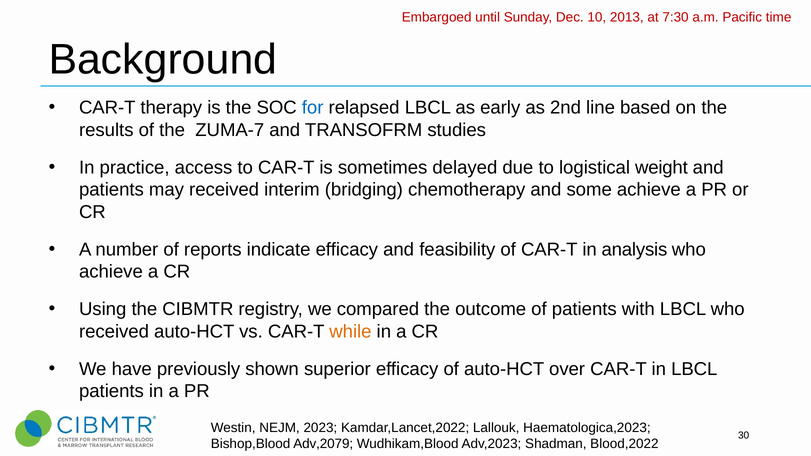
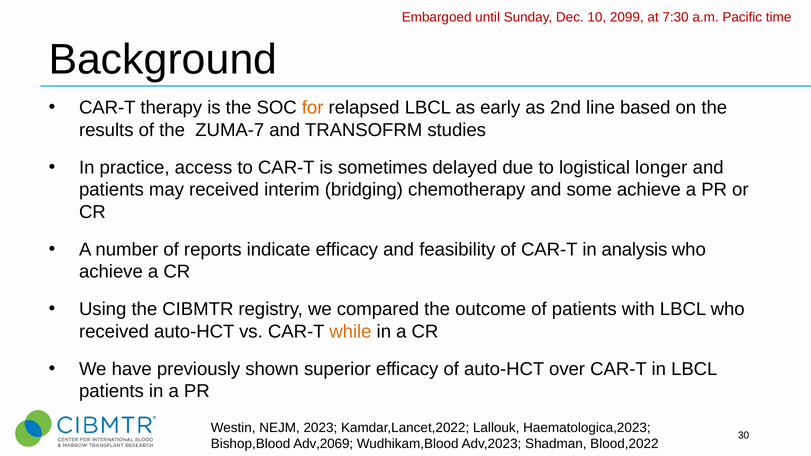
2013: 2013 -> 2099
for colour: blue -> orange
weight: weight -> longer
Adv,2079: Adv,2079 -> Adv,2069
